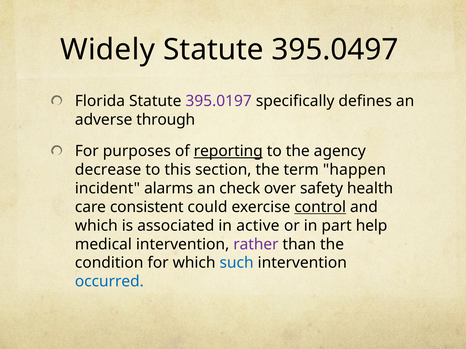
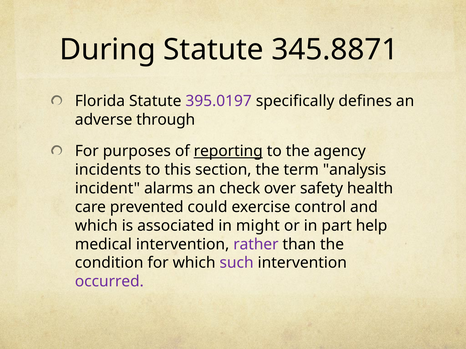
Widely: Widely -> During
395.0497: 395.0497 -> 345.8871
decrease: decrease -> incidents
happen: happen -> analysis
consistent: consistent -> prevented
control underline: present -> none
active: active -> might
such colour: blue -> purple
occurred colour: blue -> purple
